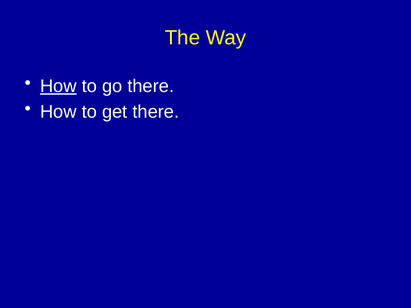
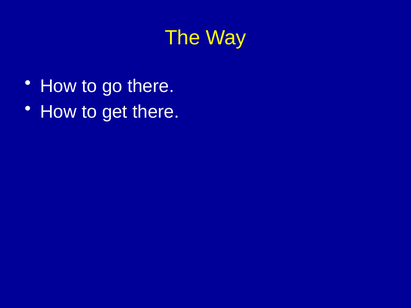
How at (58, 86) underline: present -> none
